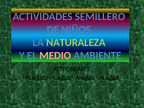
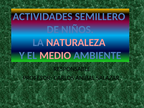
NATURALEZA colour: light green -> pink
